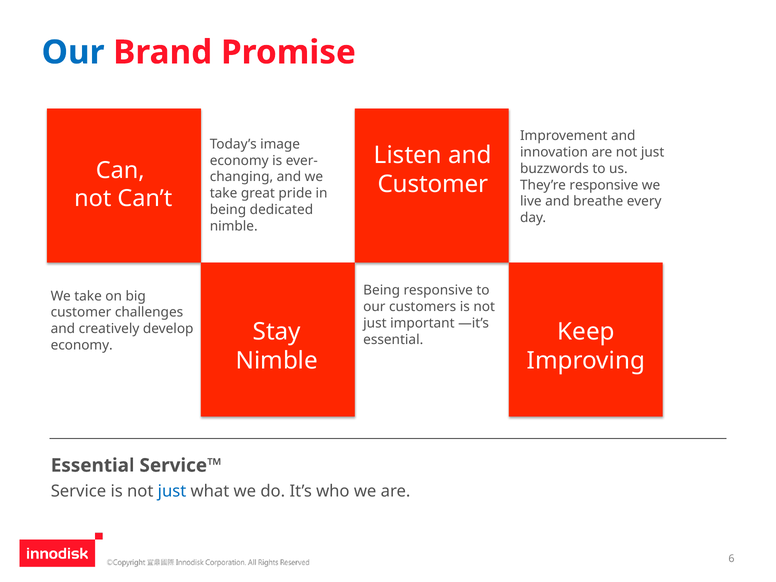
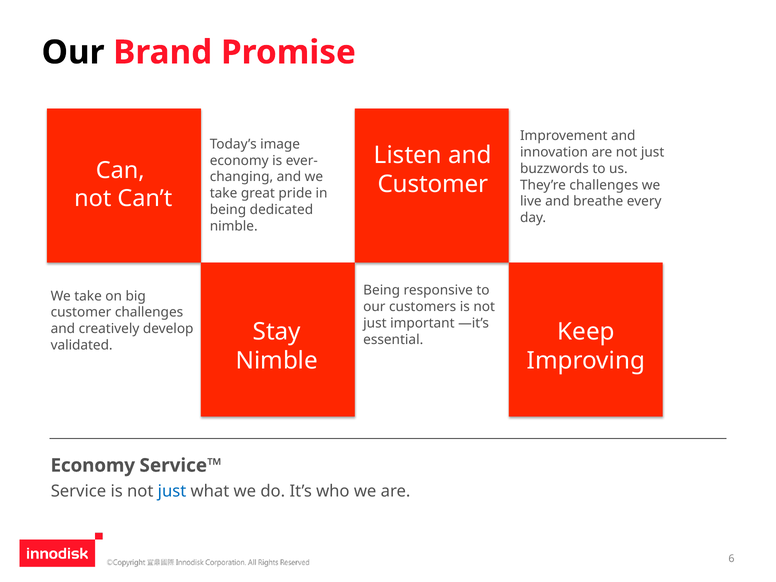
Our at (73, 52) colour: blue -> black
They’re responsive: responsive -> challenges
economy at (82, 345): economy -> validated
Essential at (93, 465): Essential -> Economy
